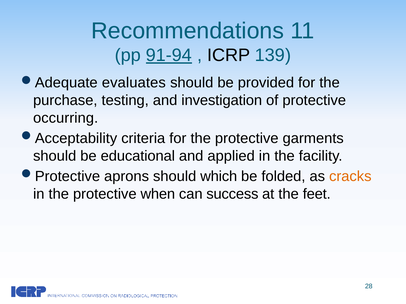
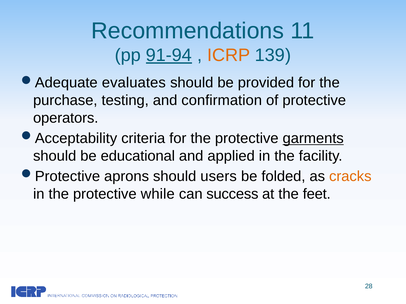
ICRP colour: black -> orange
investigation: investigation -> conﬁrmation
occurring: occurring -> operators
garments underline: none -> present
which: which -> users
when: when -> while
